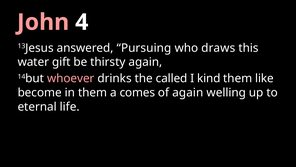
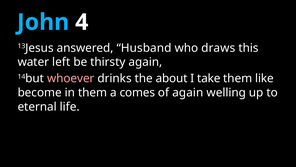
John colour: pink -> light blue
Pursuing: Pursuing -> Husband
gift: gift -> left
called: called -> about
kind: kind -> take
